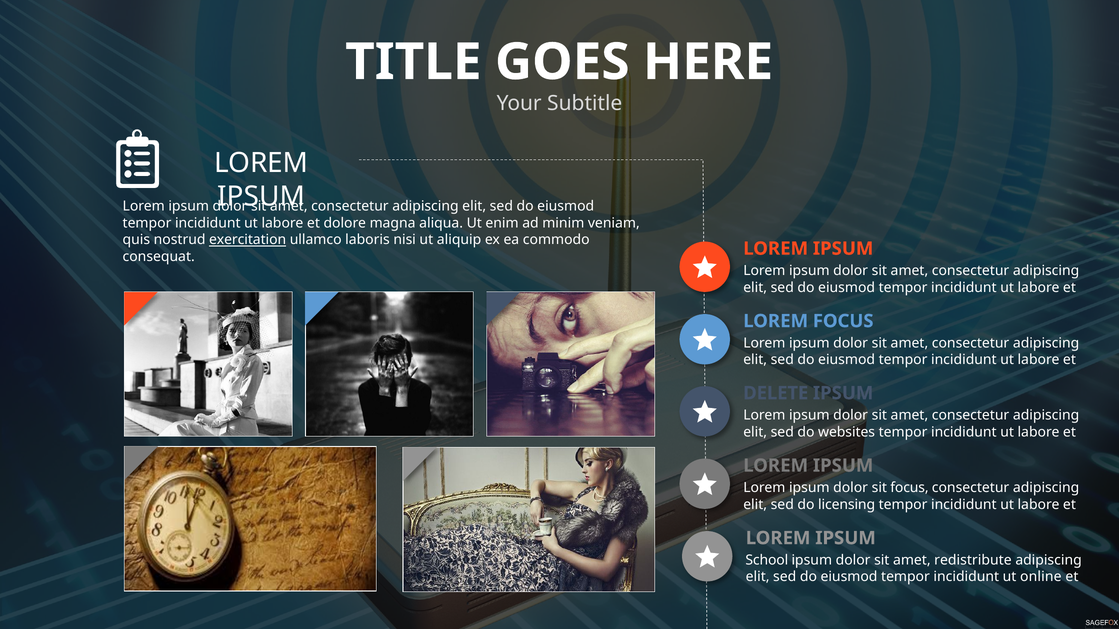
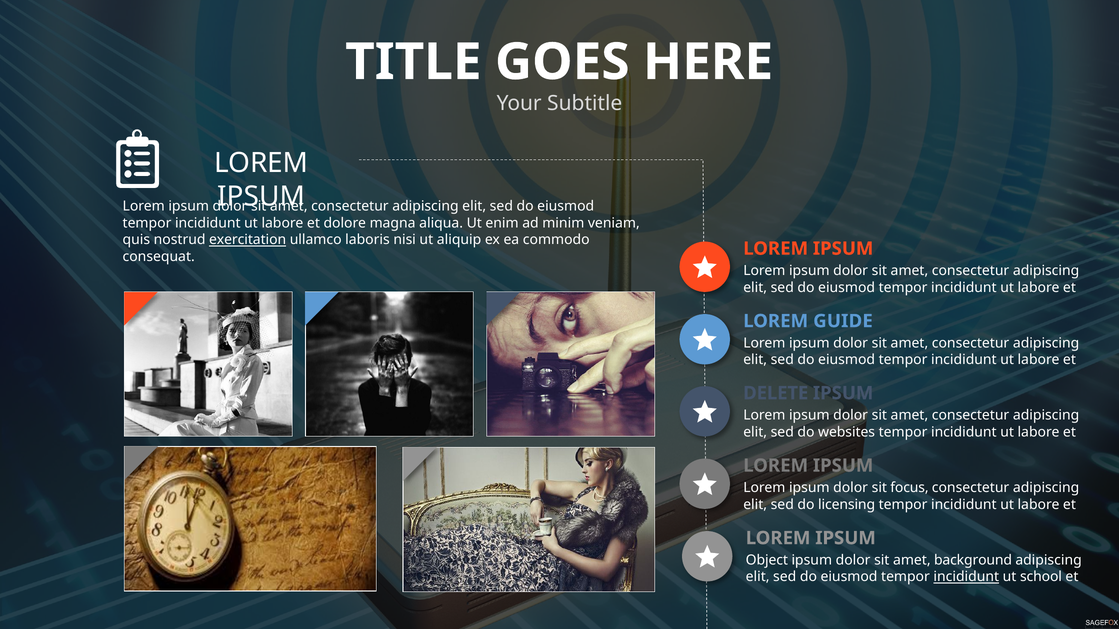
LOREM FOCUS: FOCUS -> GUIDE
School: School -> Object
redistribute: redistribute -> background
incididunt at (966, 577) underline: none -> present
online: online -> school
